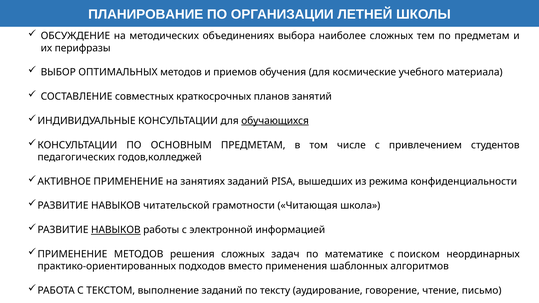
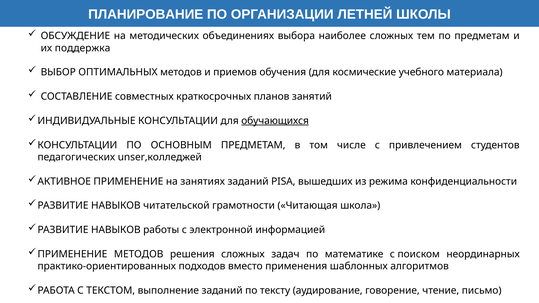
перифразы: перифразы -> поддержка
годов,колледжей: годов,колледжей -> unser,колледжей
НАВЫКОВ at (116, 230) underline: present -> none
